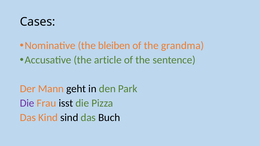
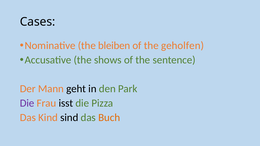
grandma: grandma -> geholfen
article: article -> shows
Buch colour: black -> orange
